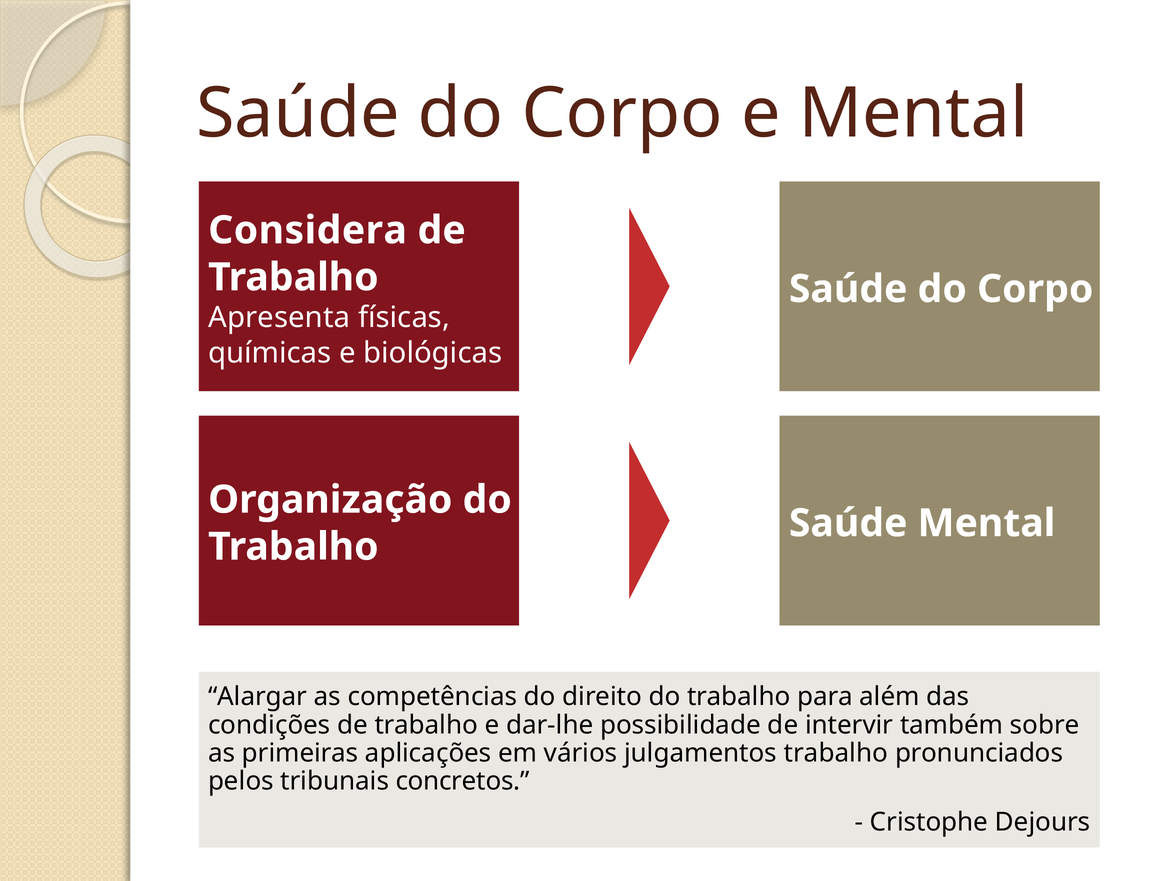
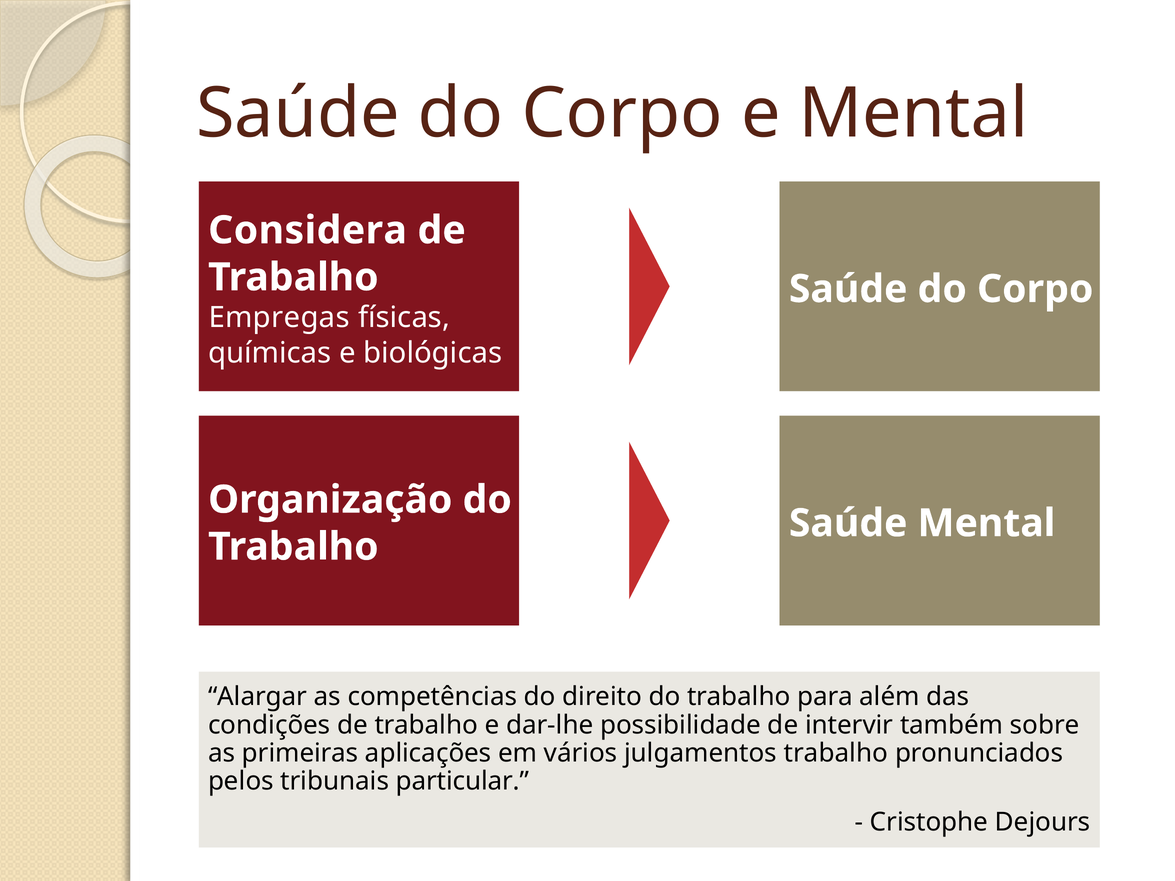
Apresenta: Apresenta -> Empregas
concretos: concretos -> particular
